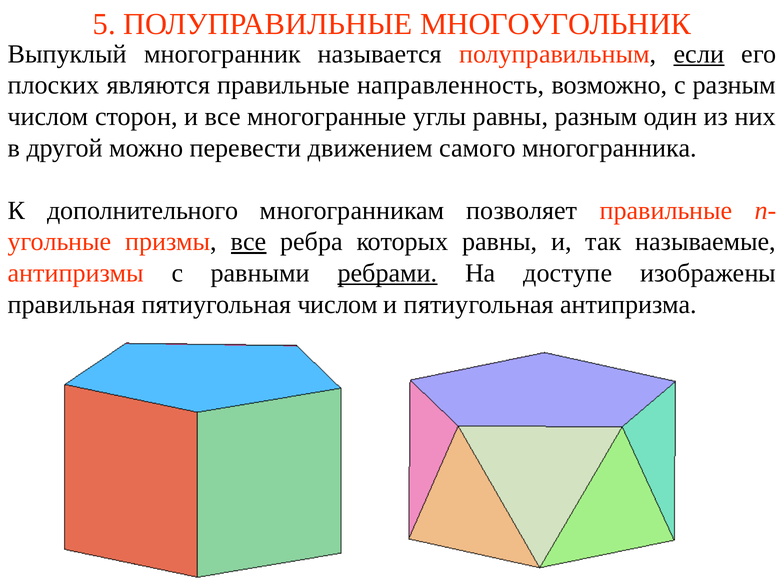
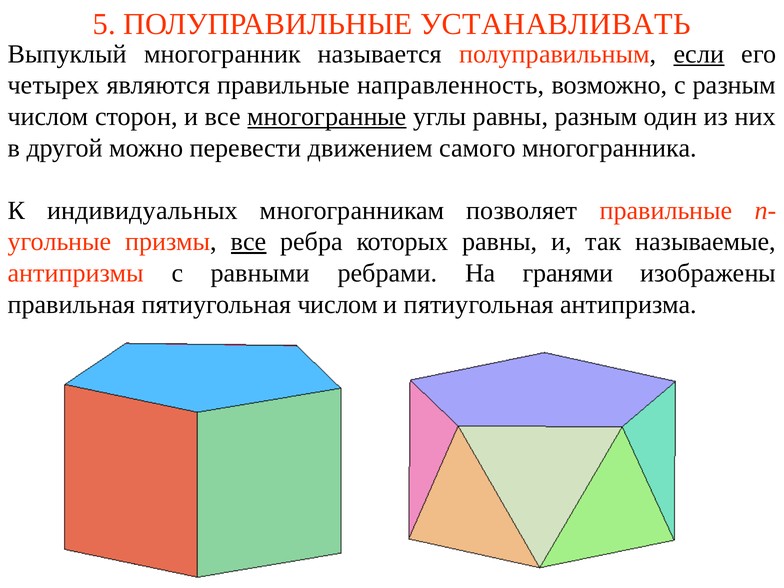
МНОГОУГОЛЬНИК: МНОГОУГОЛЬНИК -> УСТАНАВЛИВАТЬ
плоских: плоских -> четырех
многогранные underline: none -> present
дополнительного: дополнительного -> индивидуальных
ребрами underline: present -> none
доступе: доступе -> гранями
